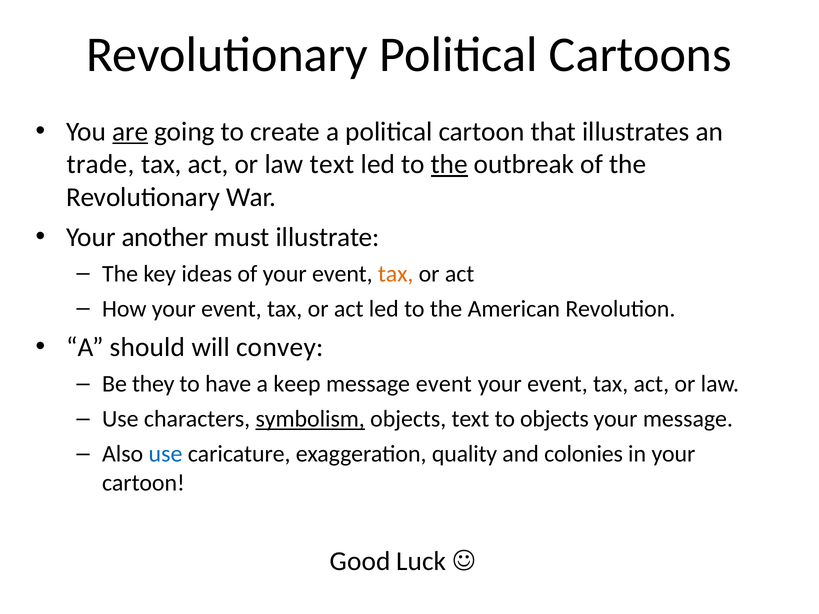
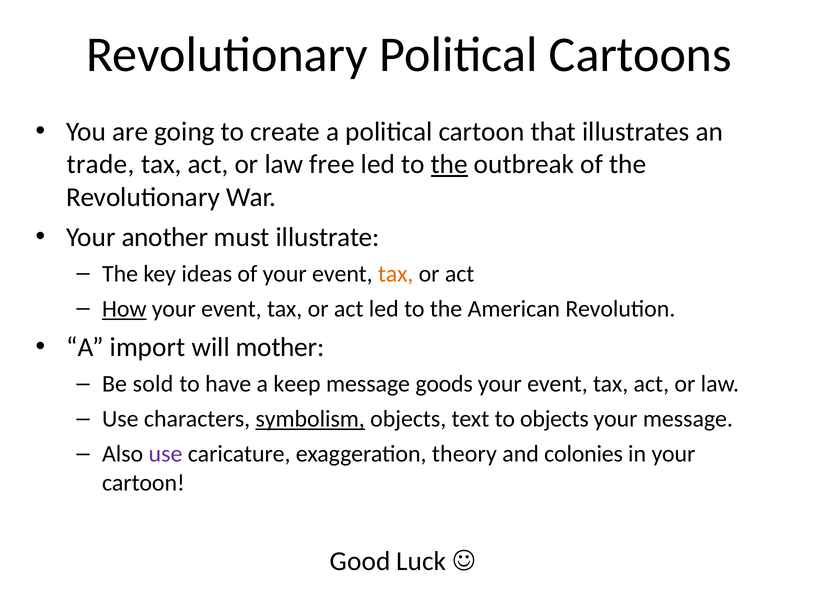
are underline: present -> none
law text: text -> free
How underline: none -> present
should: should -> import
convey: convey -> mother
they: they -> sold
message event: event -> goods
use at (165, 454) colour: blue -> purple
quality: quality -> theory
